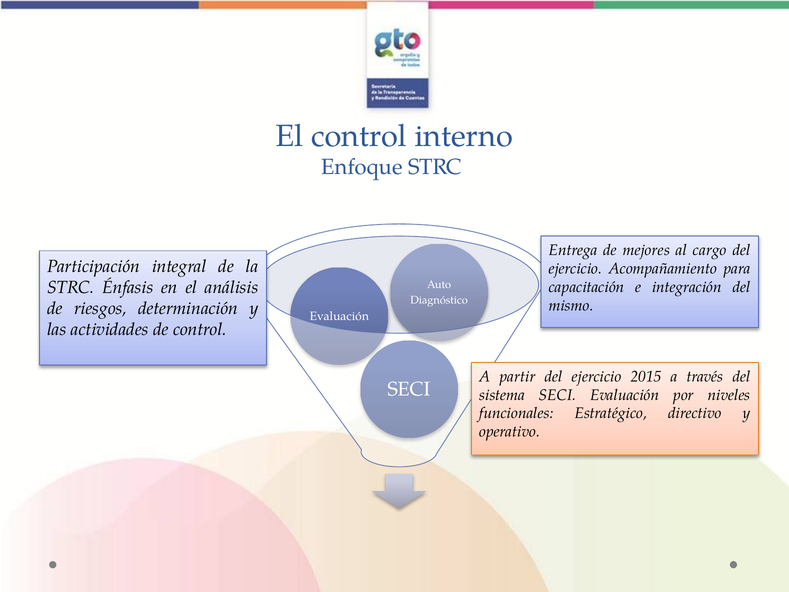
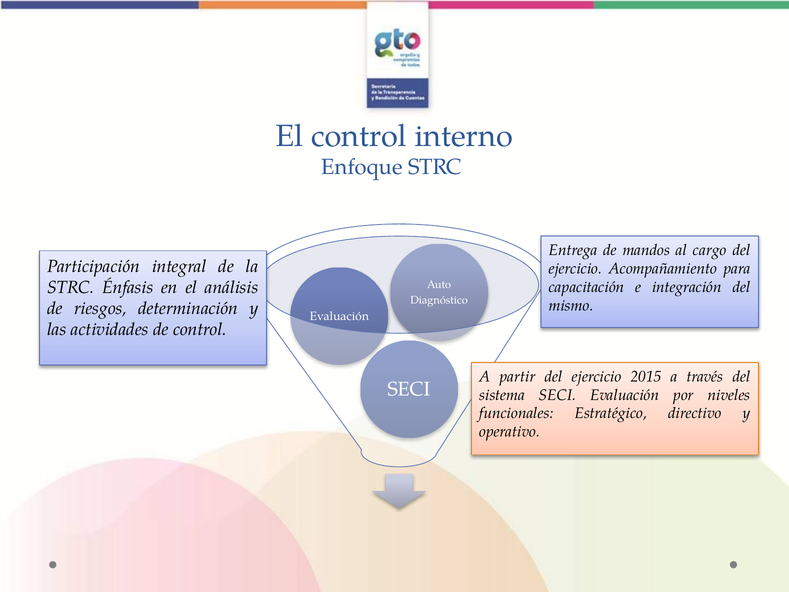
mejores: mejores -> mandos
